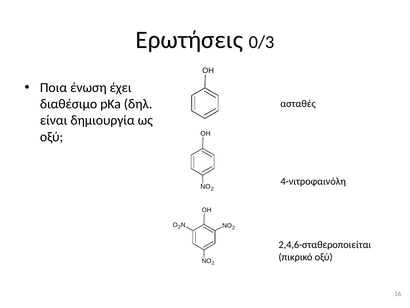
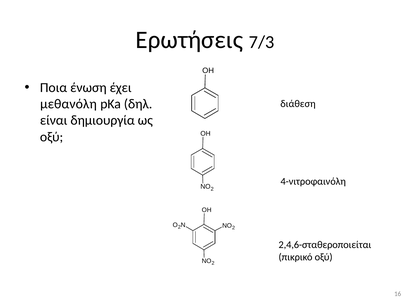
0/3: 0/3 -> 7/3
διαθέσιμο: διαθέσιμο -> μεθανόλη
ασταθές: ασταθές -> διάθεση
